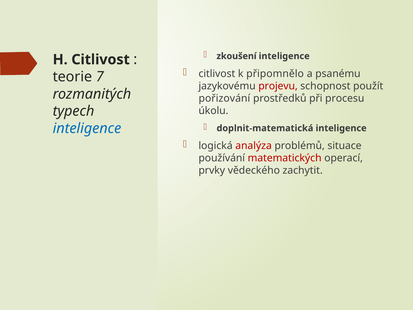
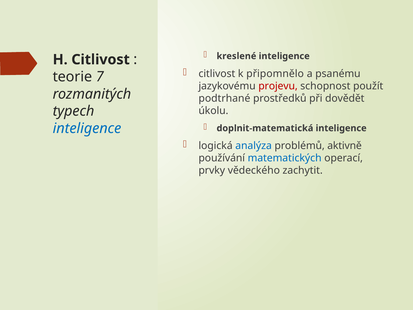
zkoušení: zkoušení -> kreslené
pořizování: pořizování -> podtrhané
procesu: procesu -> dovědět
analýza colour: red -> blue
situace: situace -> aktivně
matematických colour: red -> blue
